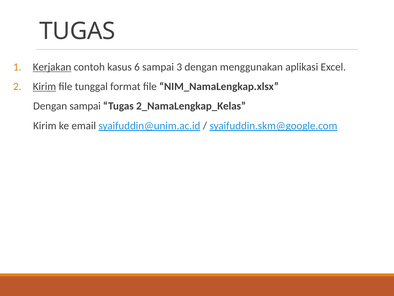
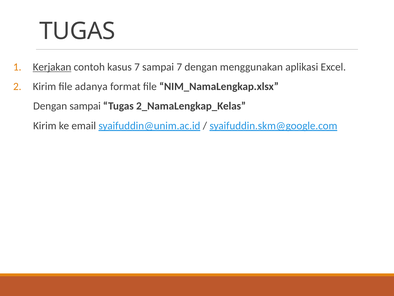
kasus 6: 6 -> 7
sampai 3: 3 -> 7
Kirim at (44, 86) underline: present -> none
tunggal: tunggal -> adanya
